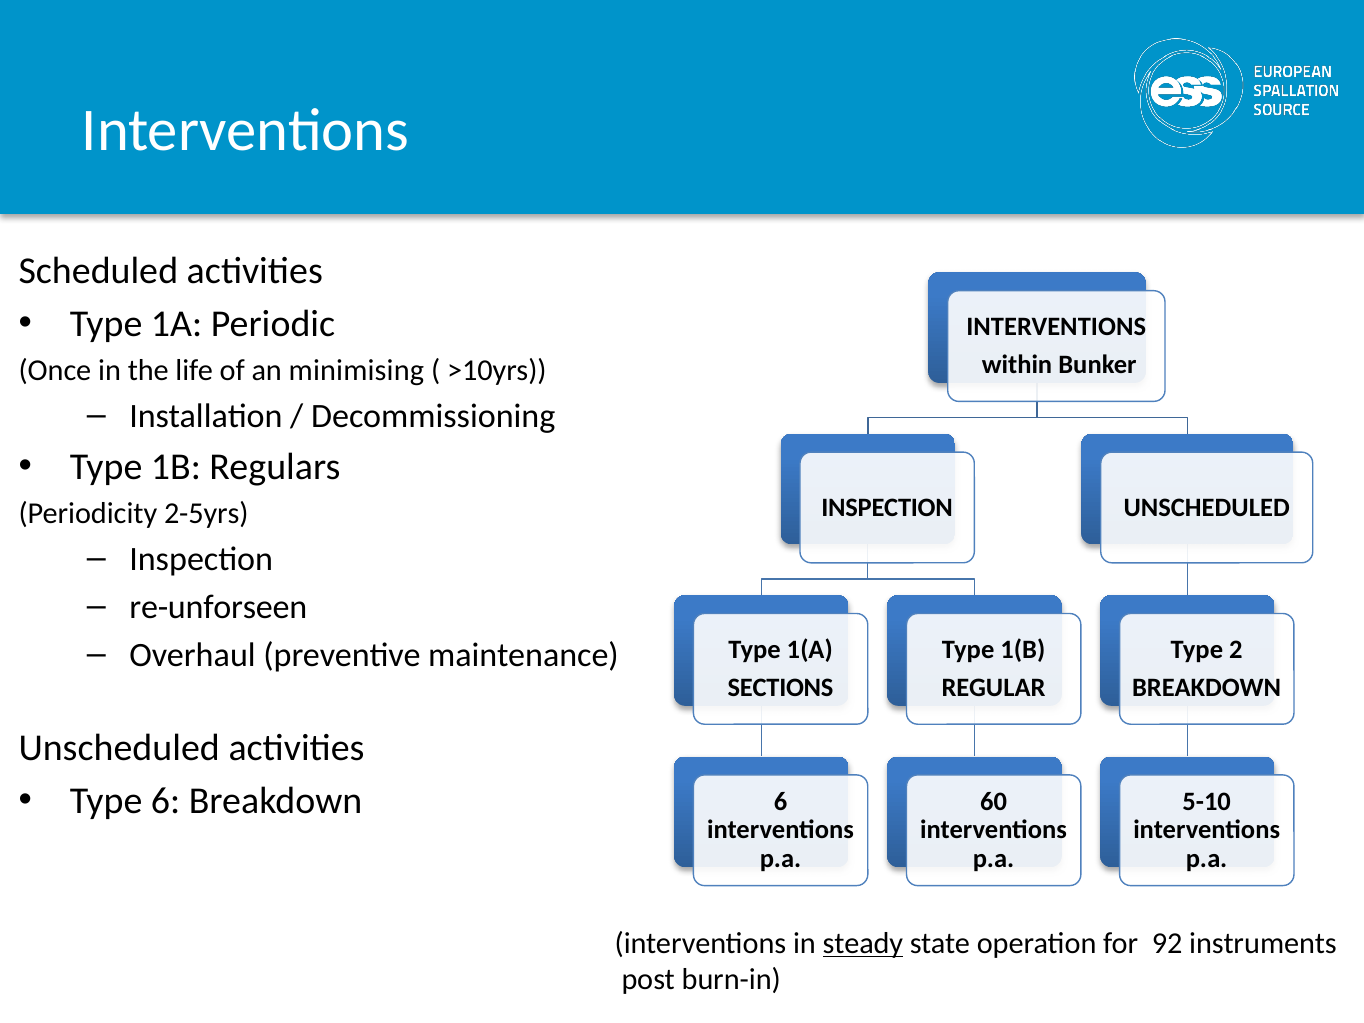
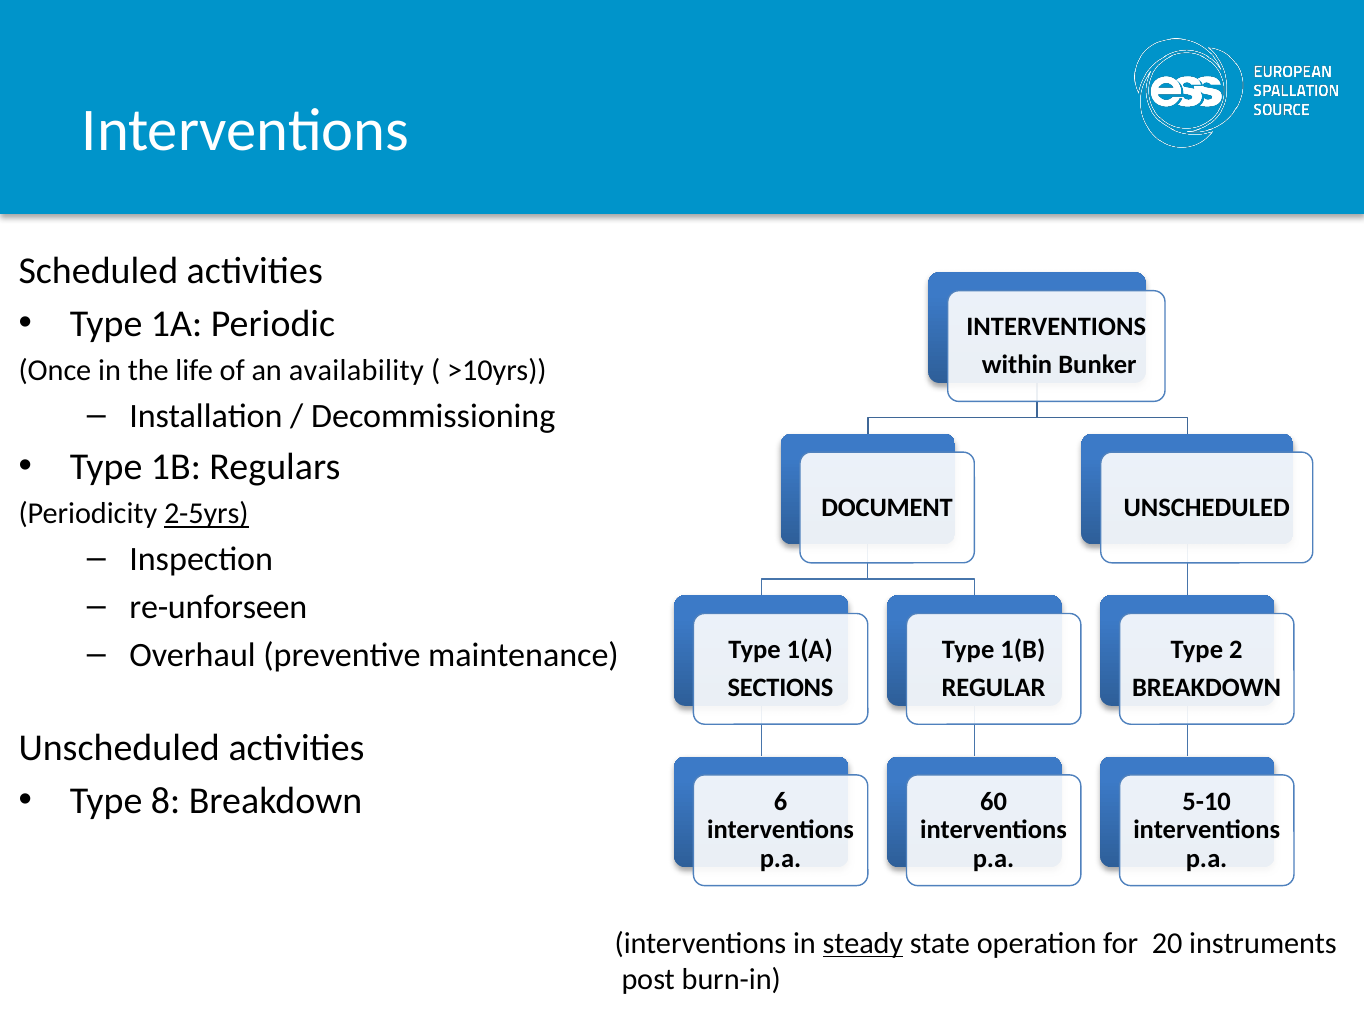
minimising: minimising -> availability
INSPECTION at (887, 507): INSPECTION -> DOCUMENT
2-5yrs underline: none -> present
Type 6: 6 -> 8
92: 92 -> 20
